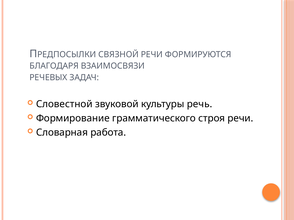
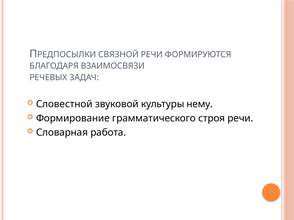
речь: речь -> нему
